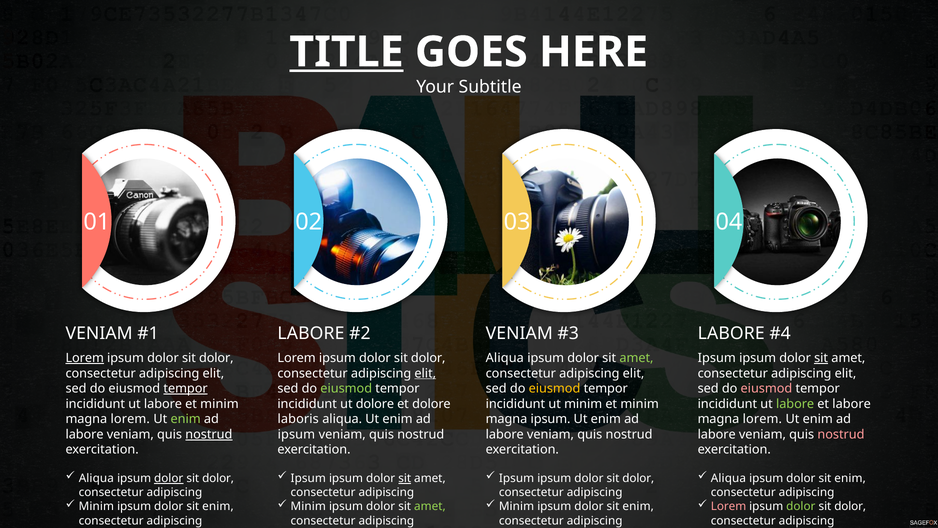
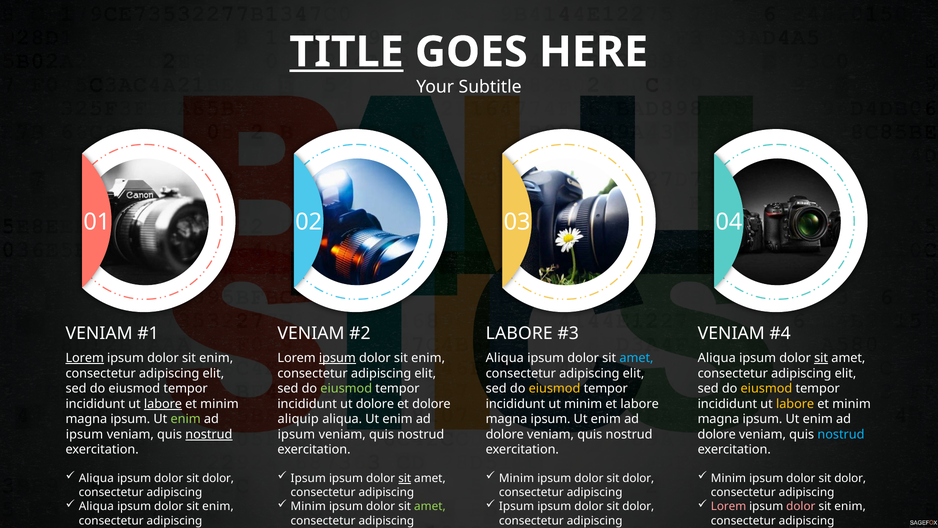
LABORE at (311, 333): LABORE -> VENIAM
VENIAM at (519, 333): VENIAM -> LABORE
LABORE at (731, 333): LABORE -> VENIAM
dolor at (216, 358): dolor -> enim
ipsum at (337, 358) underline: none -> present
dolor at (428, 358): dolor -> enim
amet at (636, 358) colour: light green -> light blue
Ipsum at (717, 358): Ipsum -> Aliqua
elit at (425, 373) underline: present -> none
tempor at (186, 388) underline: present -> none
eiusmod at (766, 388) colour: pink -> yellow
labore at (163, 404) underline: none -> present
minim at (640, 404): minim -> labore
labore at (795, 404) colour: light green -> yellow
labore at (852, 404): labore -> minim
lorem at (130, 419): lorem -> ipsum
laboris: laboris -> aliquip
lorem at (762, 419): lorem -> ipsum
labore at (85, 434): labore -> ipsum
labore at (505, 434): labore -> dolore
labore at (717, 434): labore -> dolore
nostrud at (841, 434) colour: pink -> light blue
dolor at (169, 478) underline: present -> none
Ipsum at (517, 478): Ipsum -> Minim
Aliqua at (728, 478): Aliqua -> Minim
enim at (850, 478): enim -> dolor
Minim at (96, 506): Minim -> Aliqua
Minim at (517, 506): Minim -> Ipsum
enim at (638, 506): enim -> dolor
dolor at (801, 506) colour: light green -> pink
dolor at (850, 506): dolor -> enim
